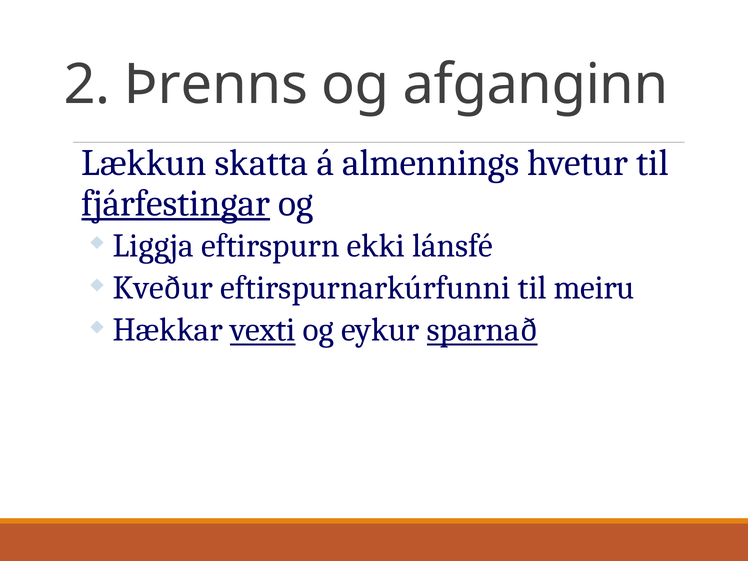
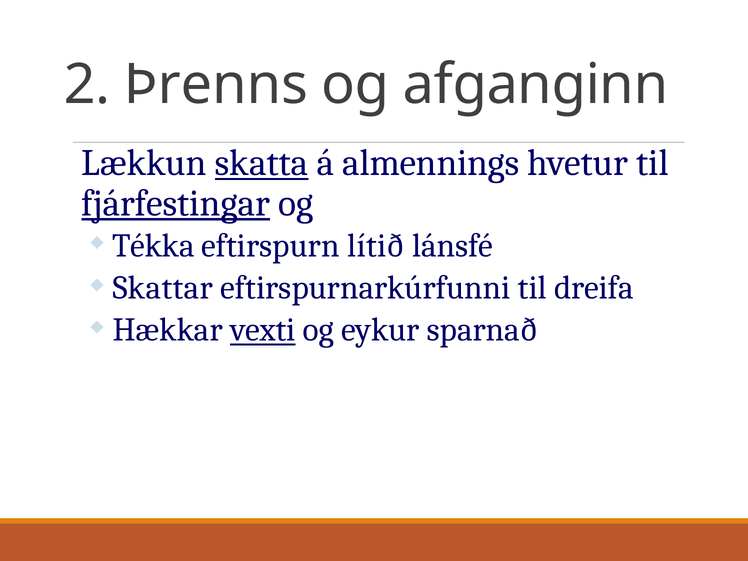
skatta underline: none -> present
Liggja: Liggja -> Tékka
ekki: ekki -> lítið
Kveður: Kveður -> Skattar
meiru: meiru -> dreifa
sparnað underline: present -> none
